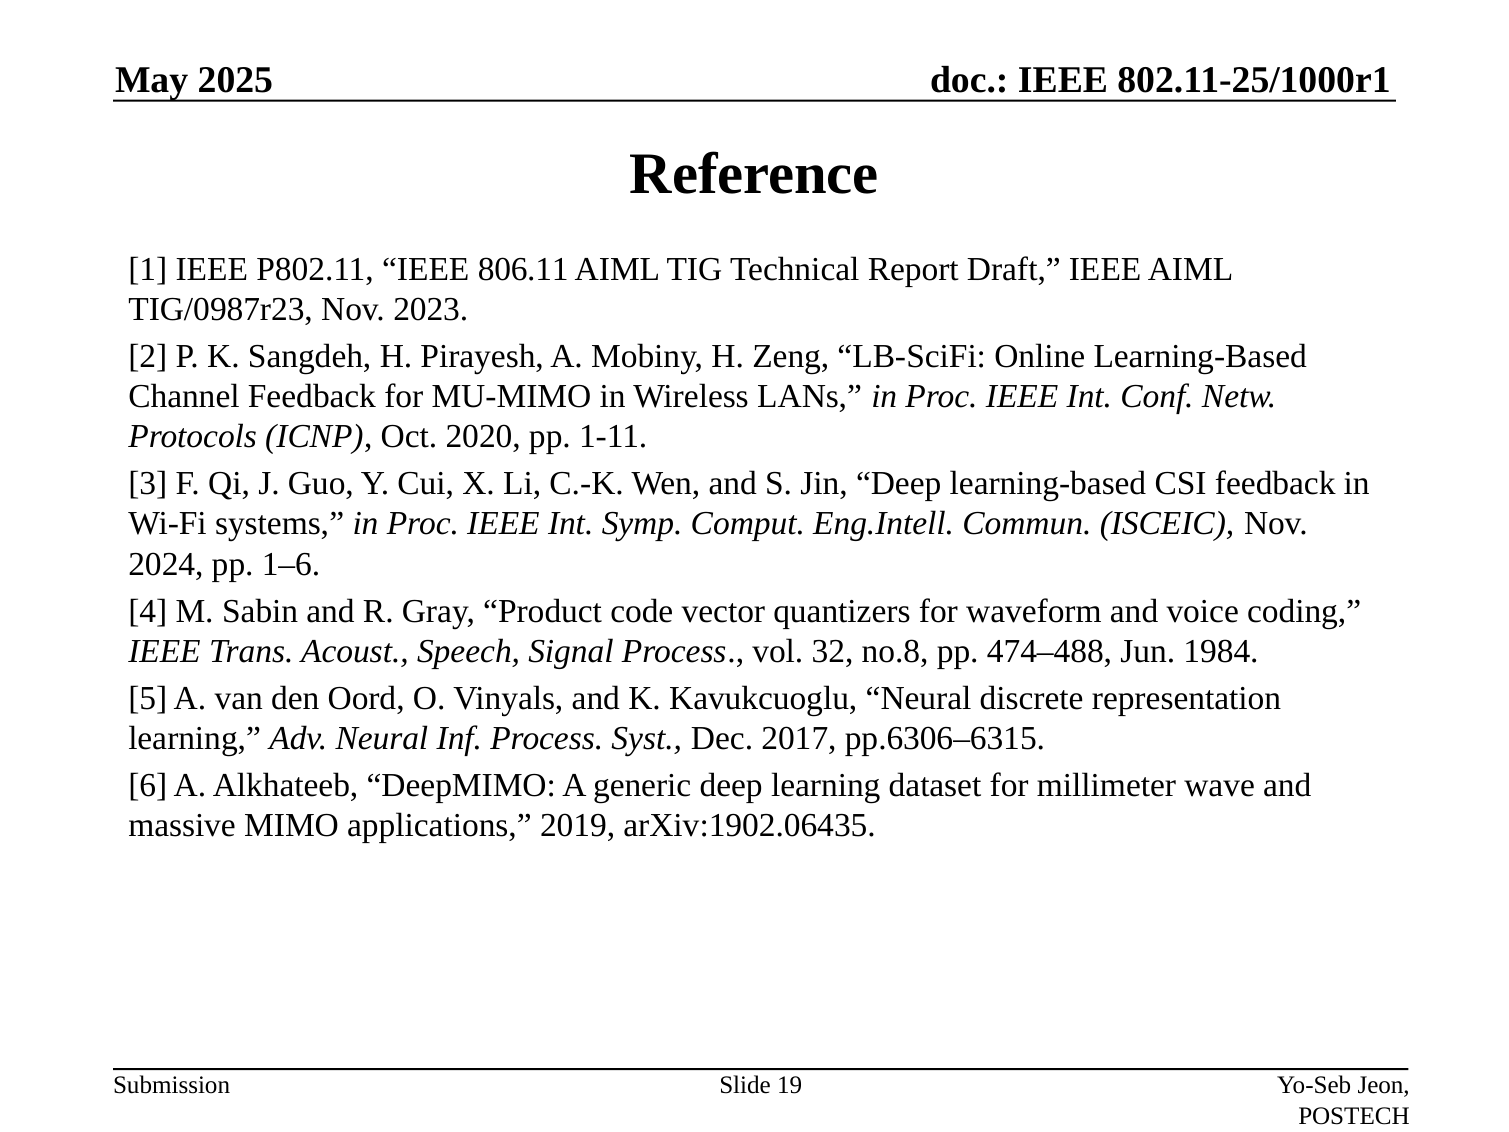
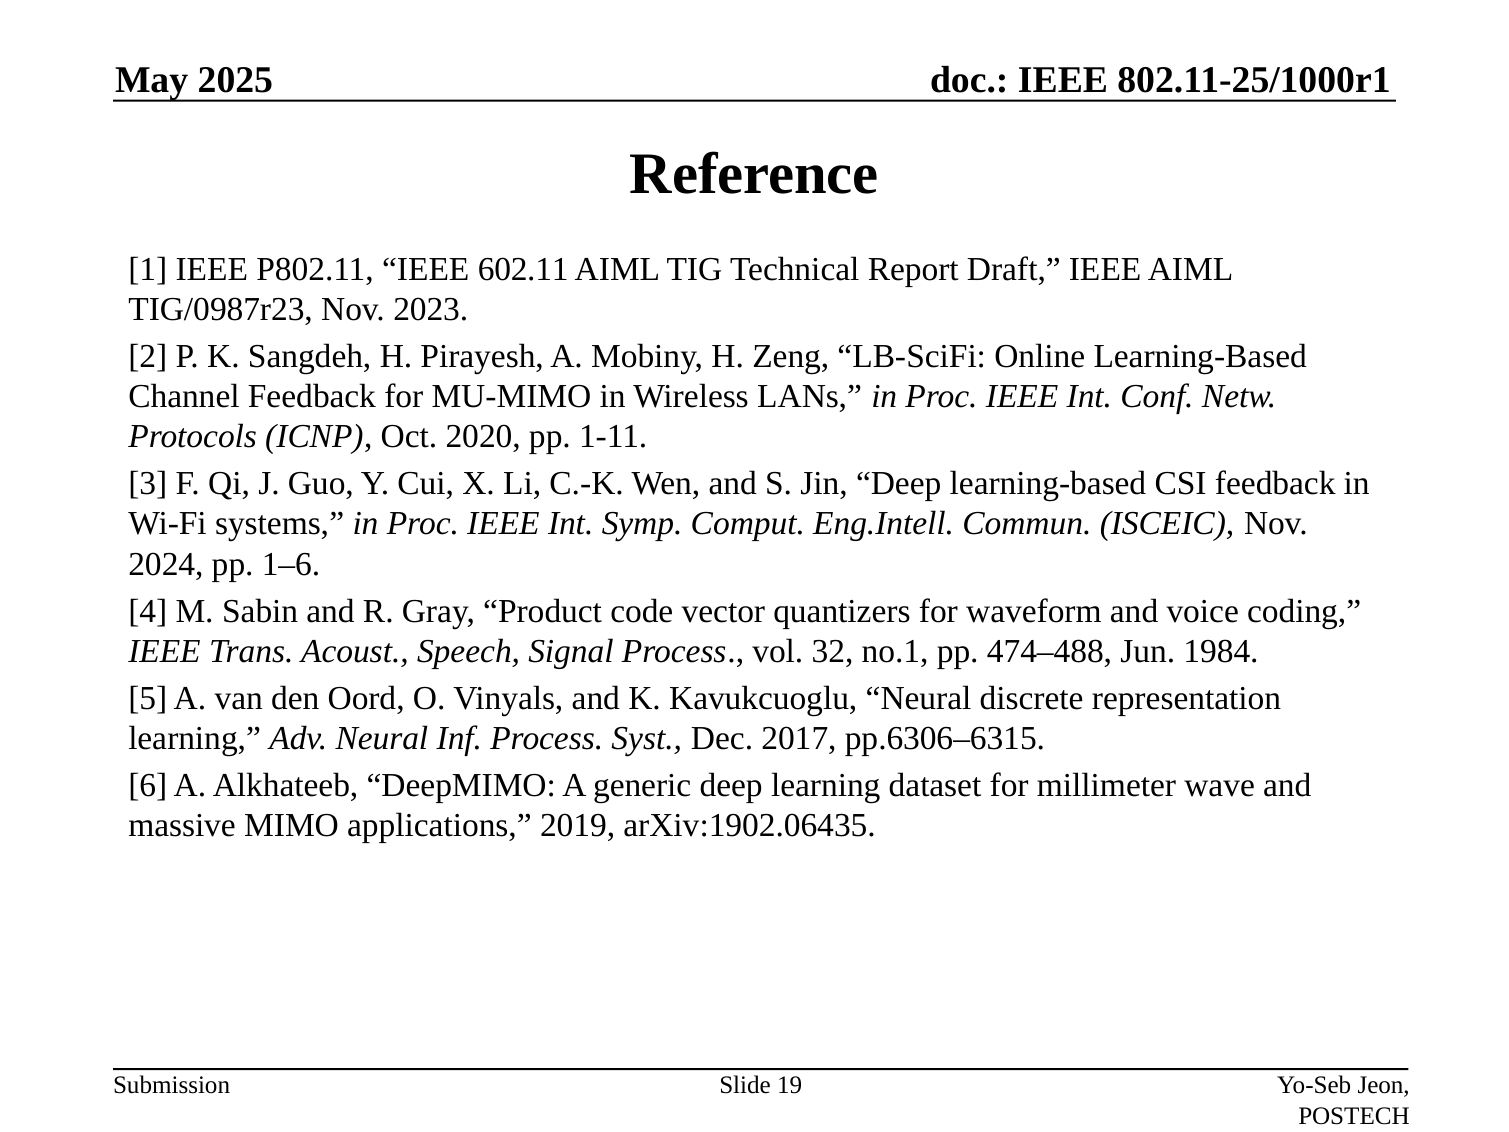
806.11: 806.11 -> 602.11
no.8: no.8 -> no.1
